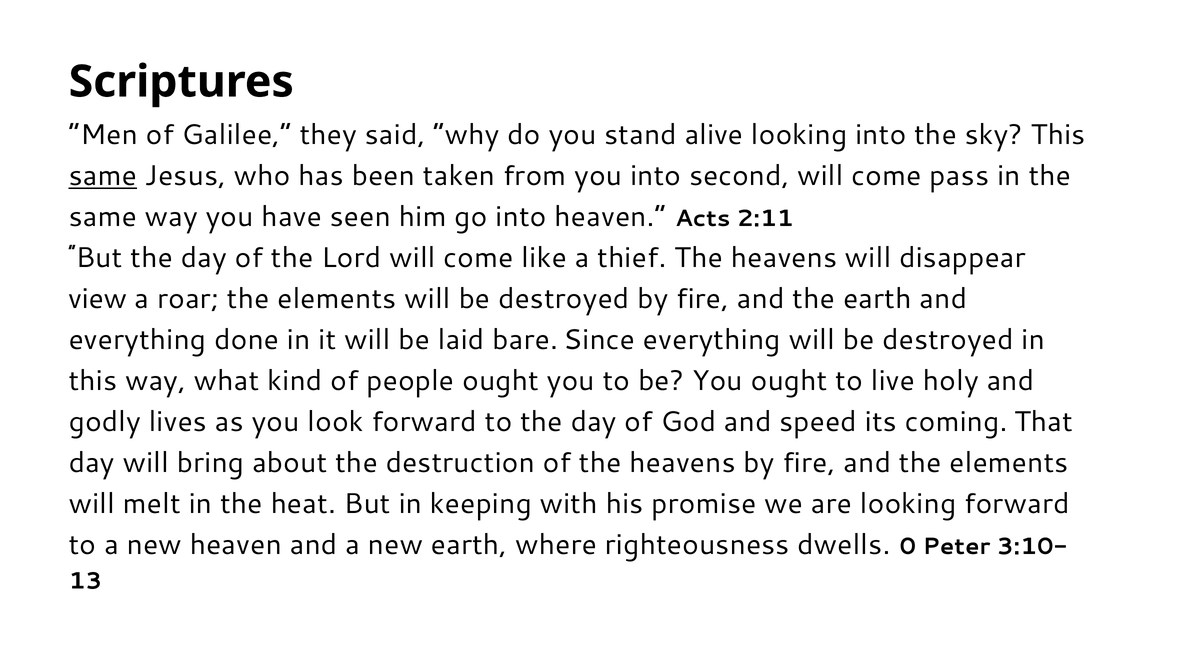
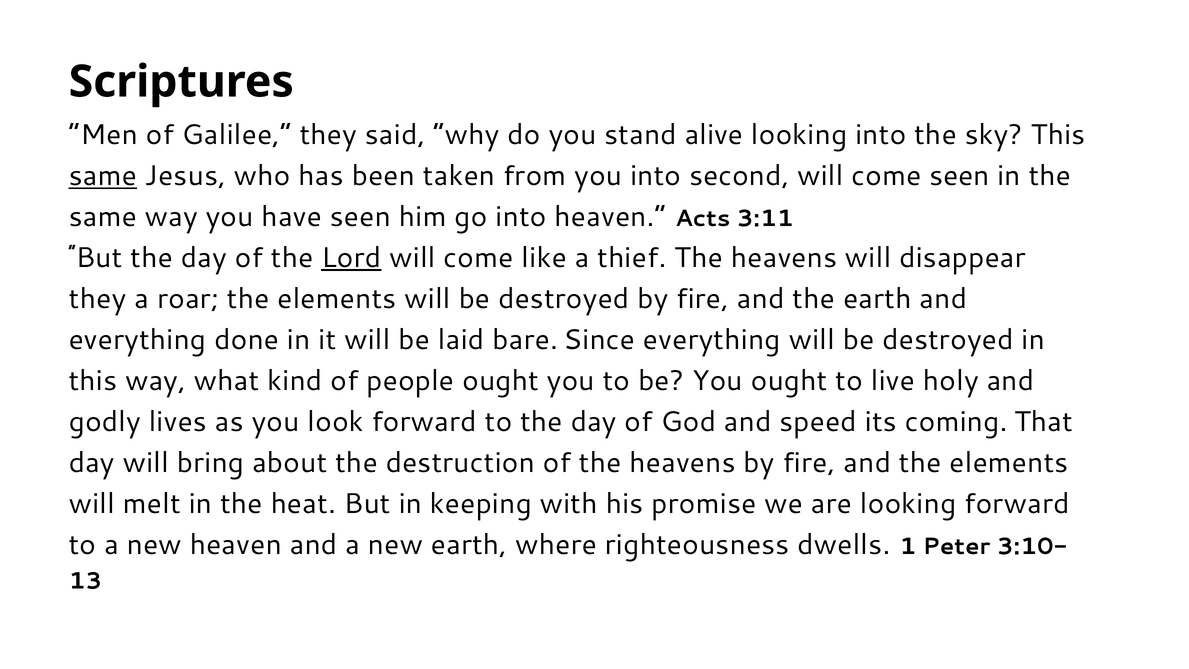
come pass: pass -> seen
2:11: 2:11 -> 3:11
Lord underline: none -> present
view at (98, 299): view -> they
0: 0 -> 1
